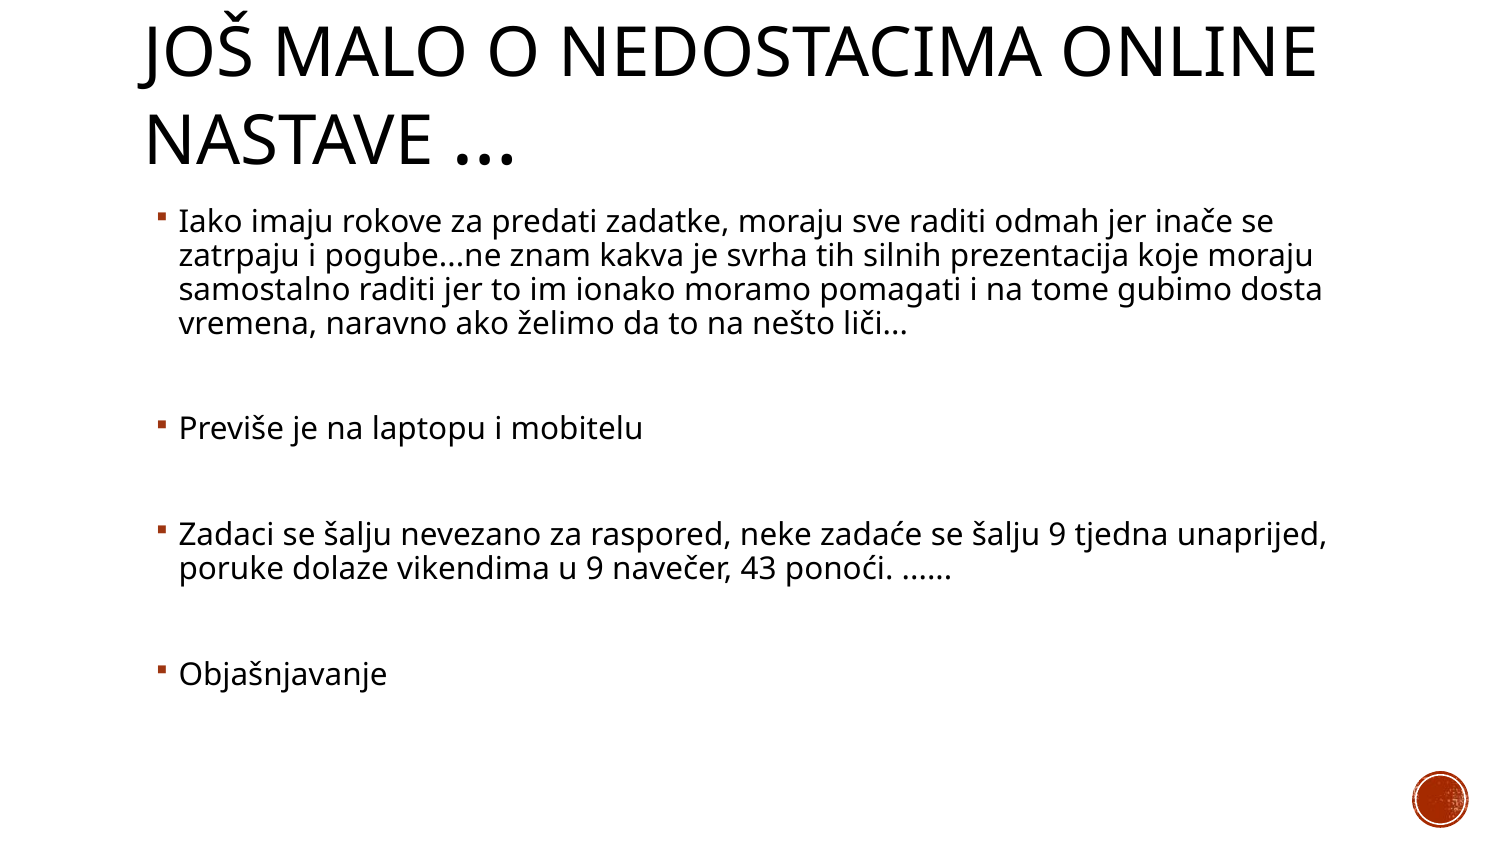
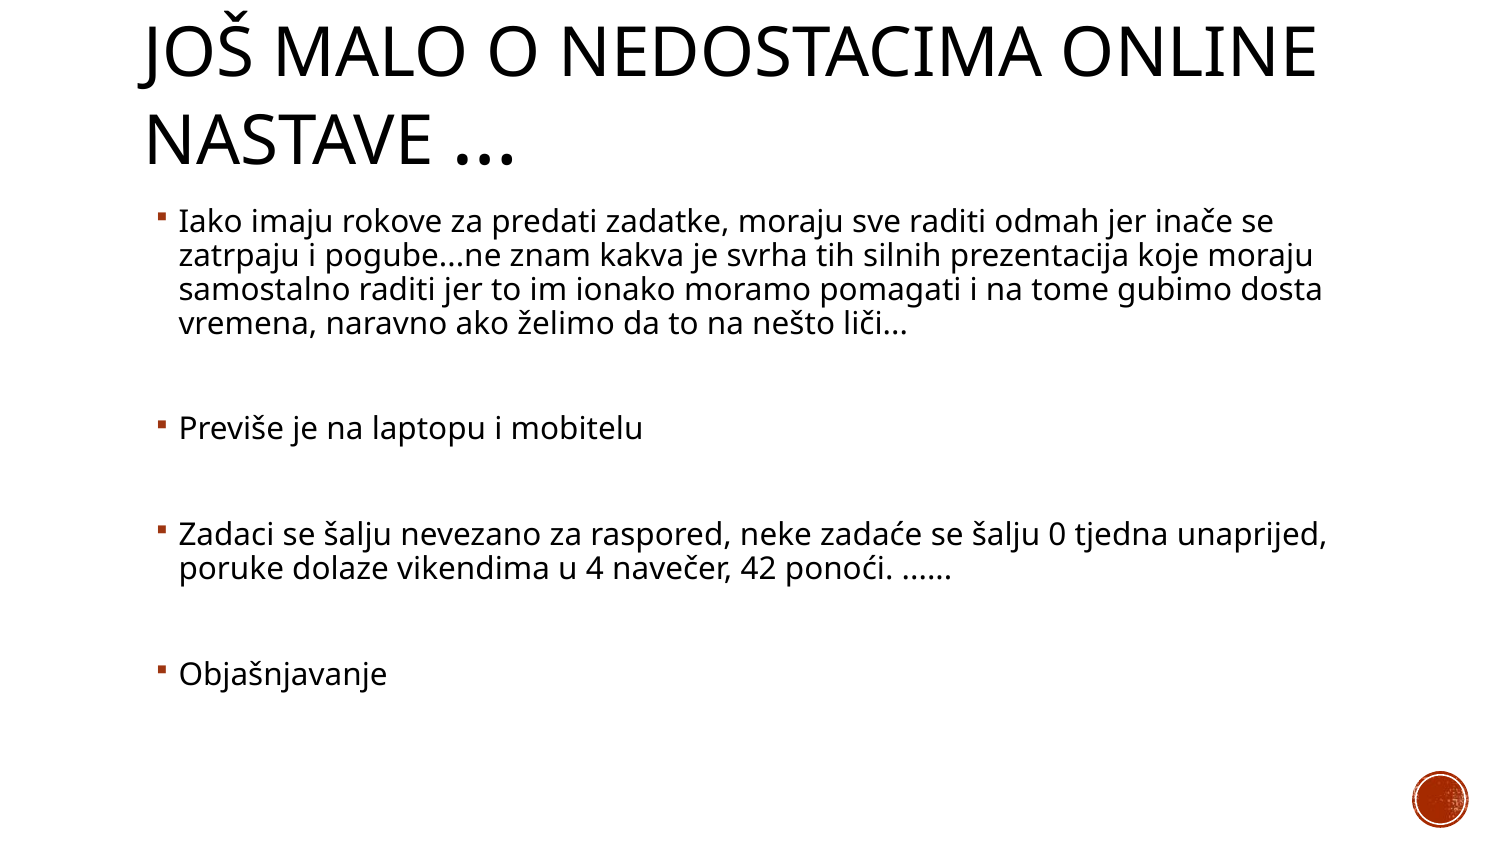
šalju 9: 9 -> 0
u 9: 9 -> 4
43: 43 -> 42
